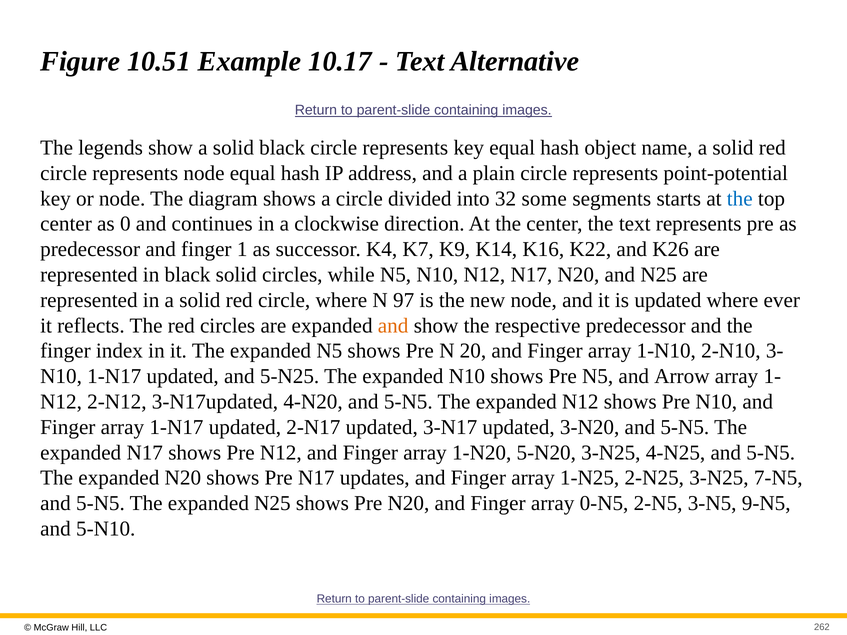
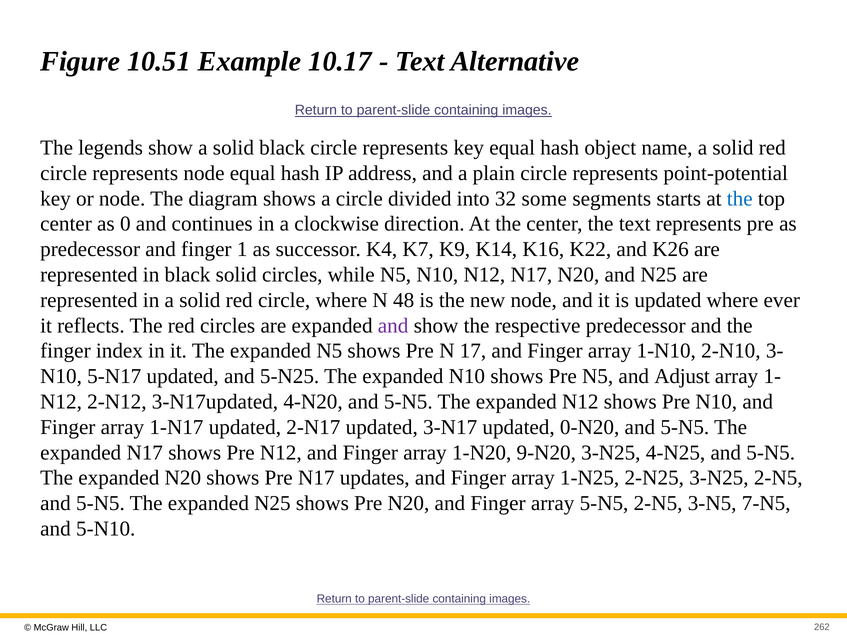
97: 97 -> 48
and at (393, 326) colour: orange -> purple
20: 20 -> 17
N10 1-N17: 1-N17 -> 5-N17
Arrow: Arrow -> Adjust
3-N20: 3-N20 -> 0-N20
5-N20: 5-N20 -> 9-N20
3-N25 7-N5: 7-N5 -> 2-N5
array 0-N5: 0-N5 -> 5-N5
9-N5: 9-N5 -> 7-N5
